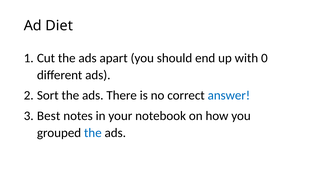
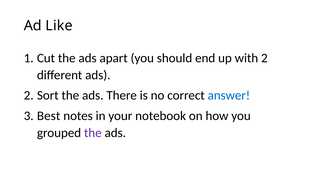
Diet: Diet -> Like
with 0: 0 -> 2
the at (93, 133) colour: blue -> purple
